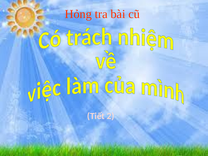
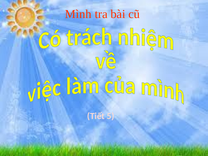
Hỏng: Hỏng -> Mình
2: 2 -> 5
